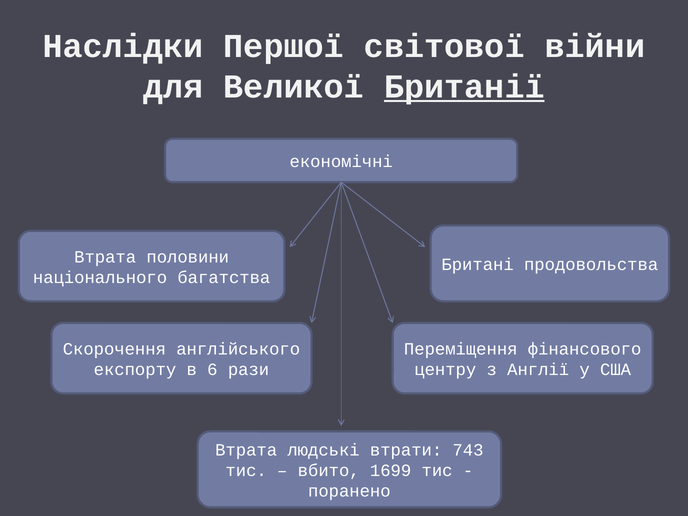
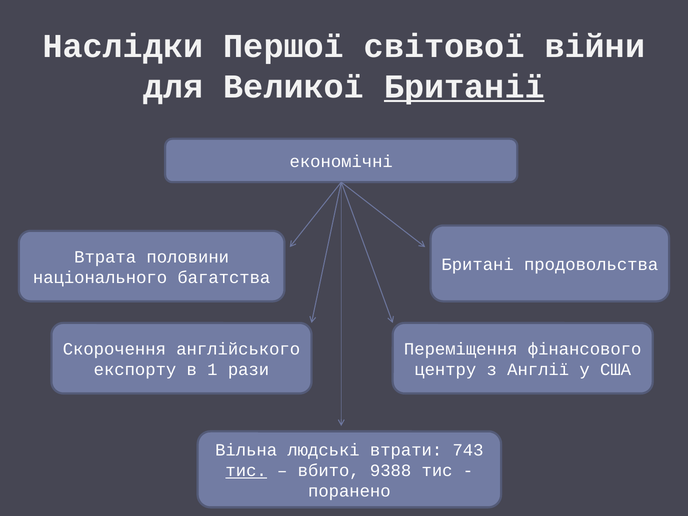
6: 6 -> 1
Втрата at (246, 450): Втрата -> Вільна
тис at (246, 471) underline: none -> present
1699: 1699 -> 9388
